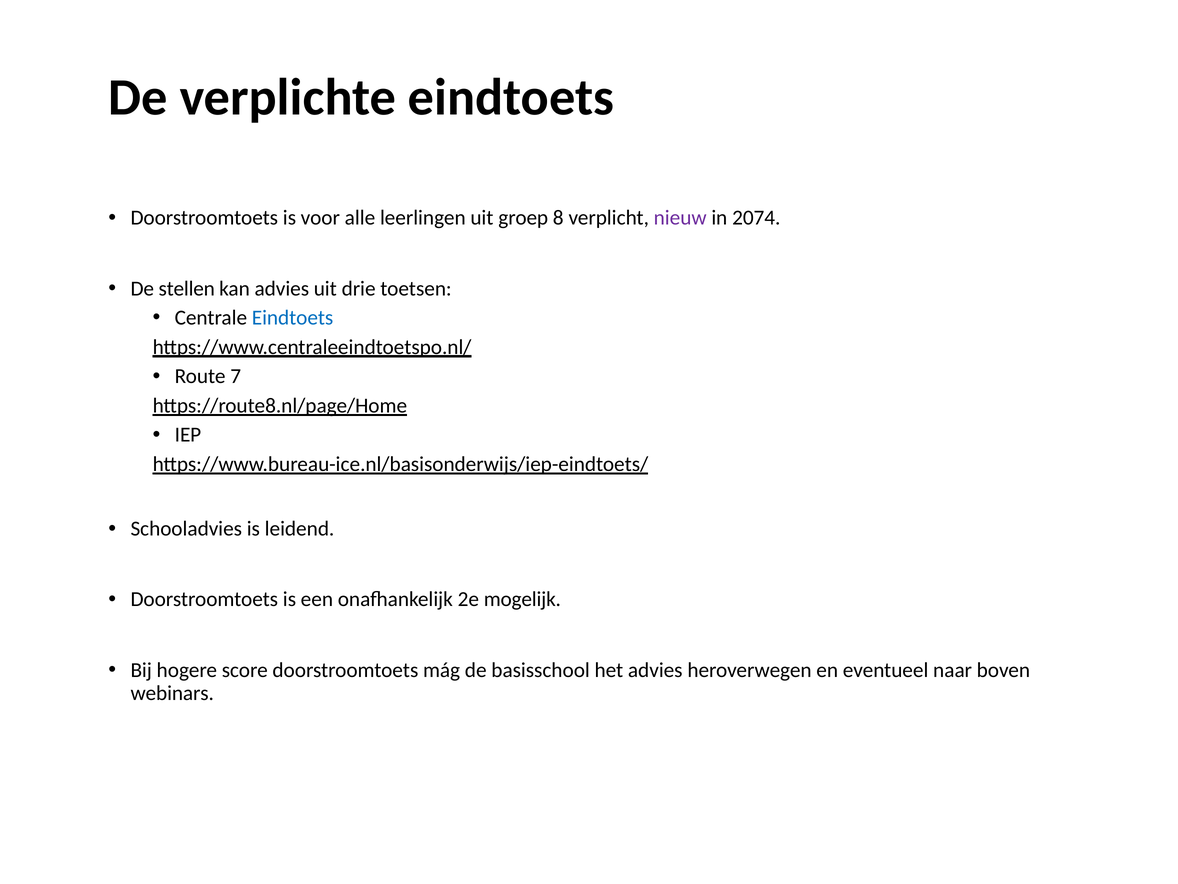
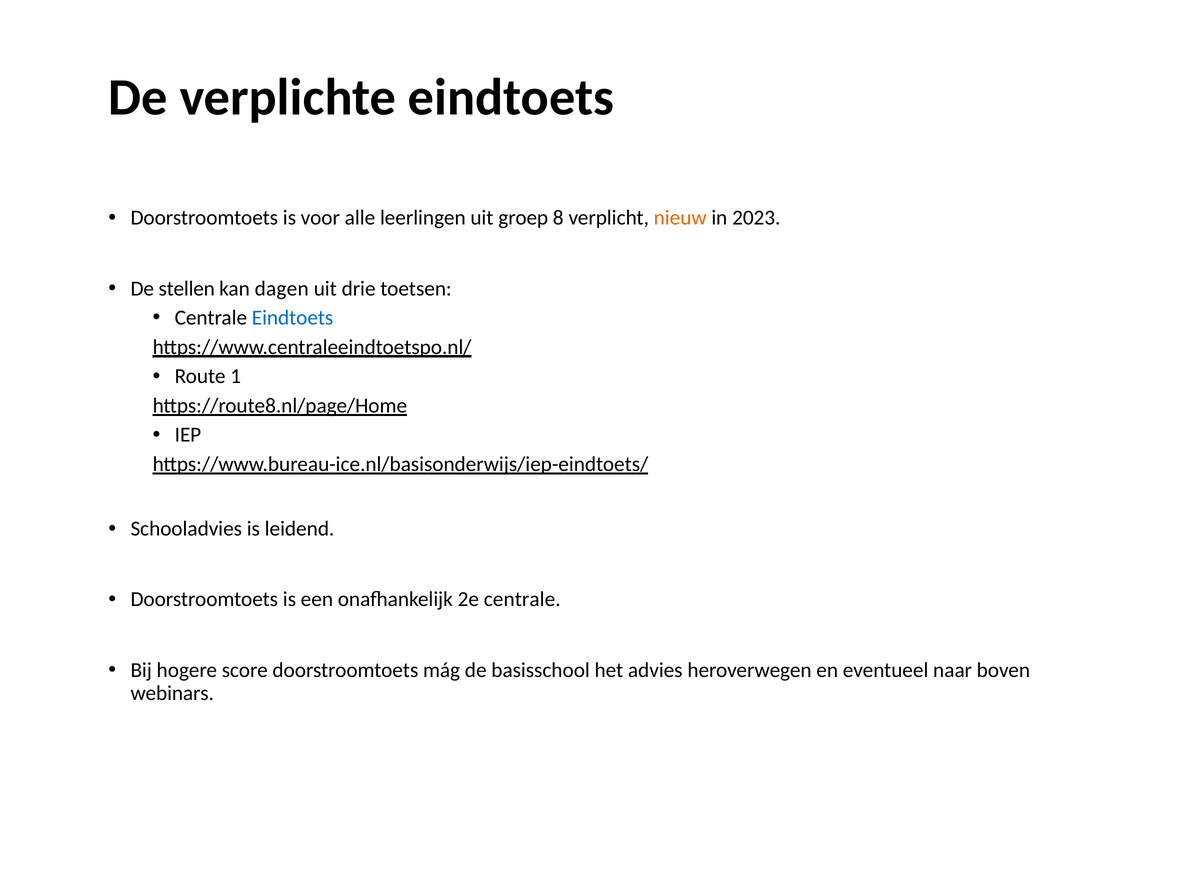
nieuw colour: purple -> orange
2074: 2074 -> 2023
kan advies: advies -> dagen
7: 7 -> 1
2e mogelijk: mogelijk -> centrale
